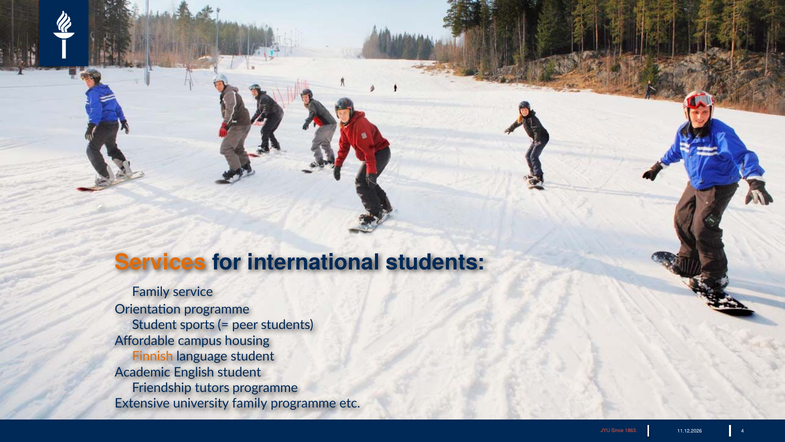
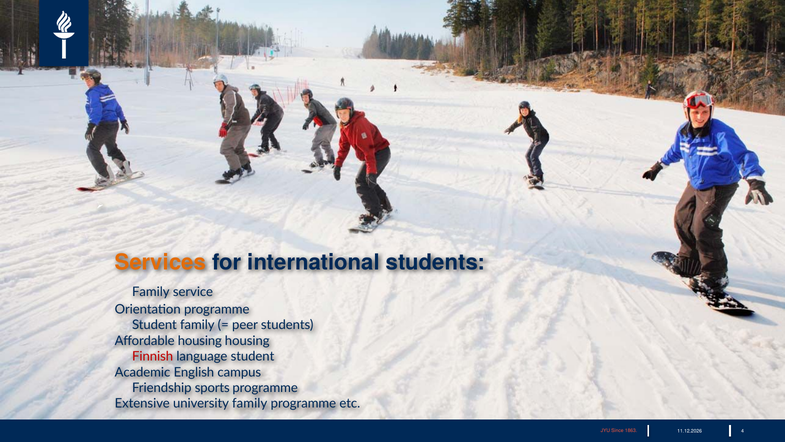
Student sports: sports -> family
Affordable campus: campus -> housing
Finnish colour: orange -> red
English student: student -> campus
tutors: tutors -> sports
